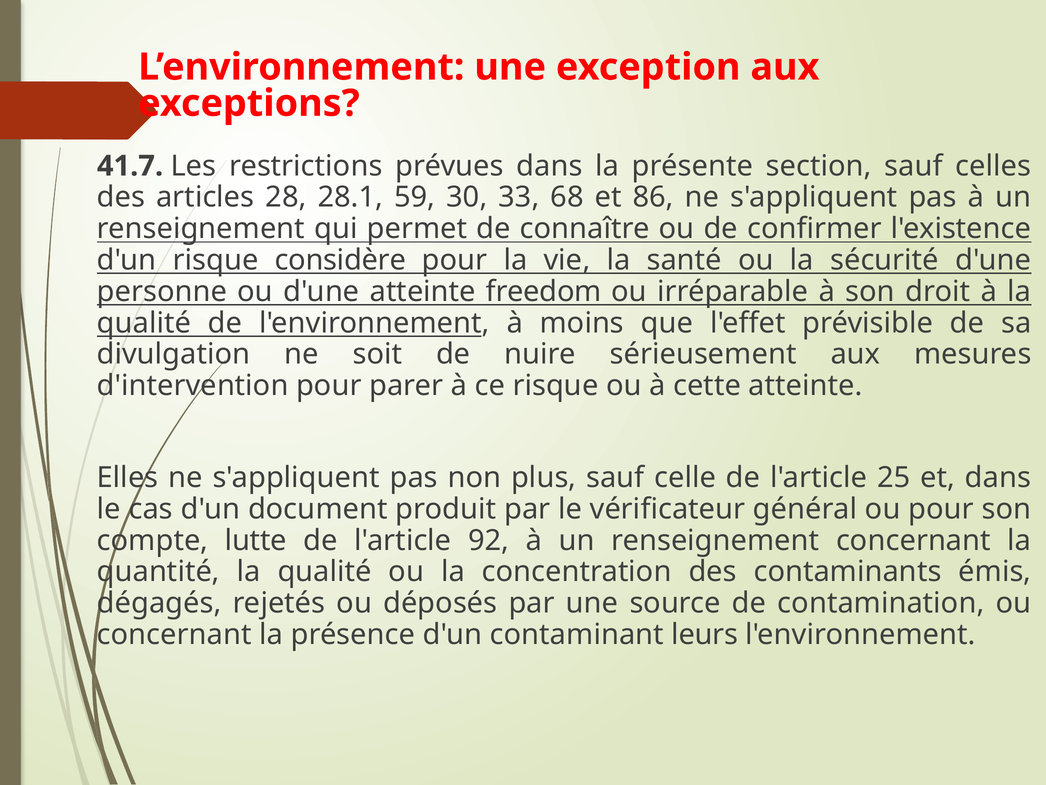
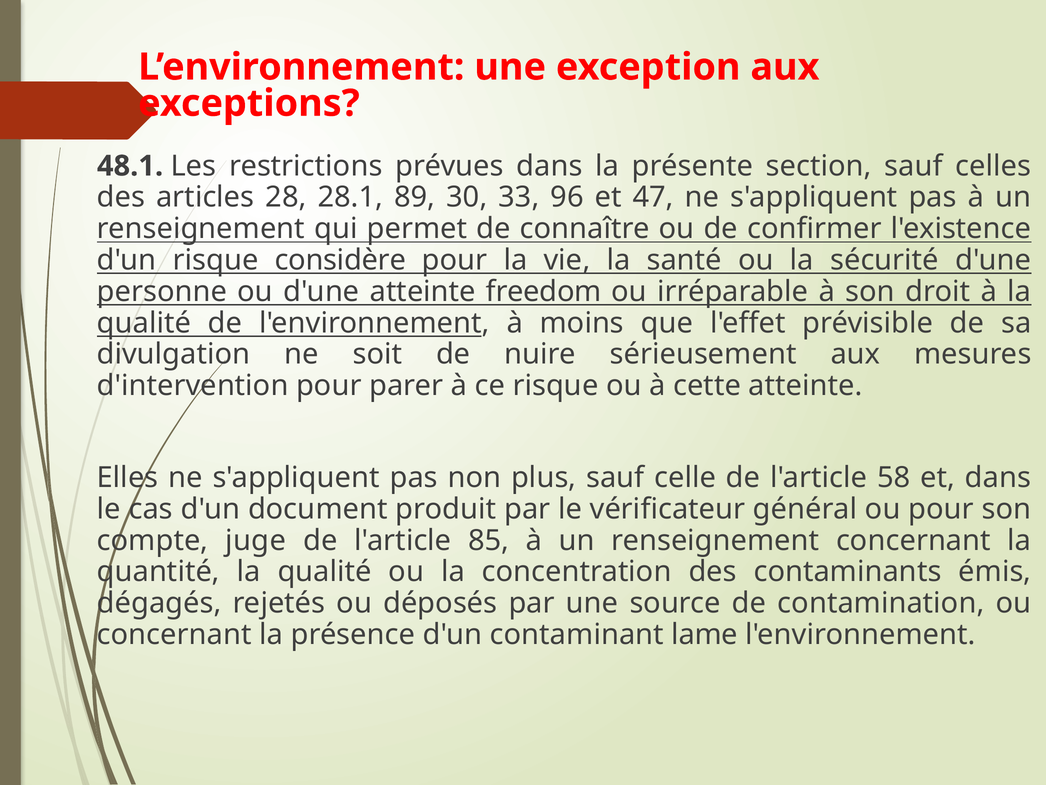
41.7: 41.7 -> 48.1
59: 59 -> 89
68: 68 -> 96
86: 86 -> 47
25: 25 -> 58
lutte: lutte -> juge
92: 92 -> 85
leurs: leurs -> lame
